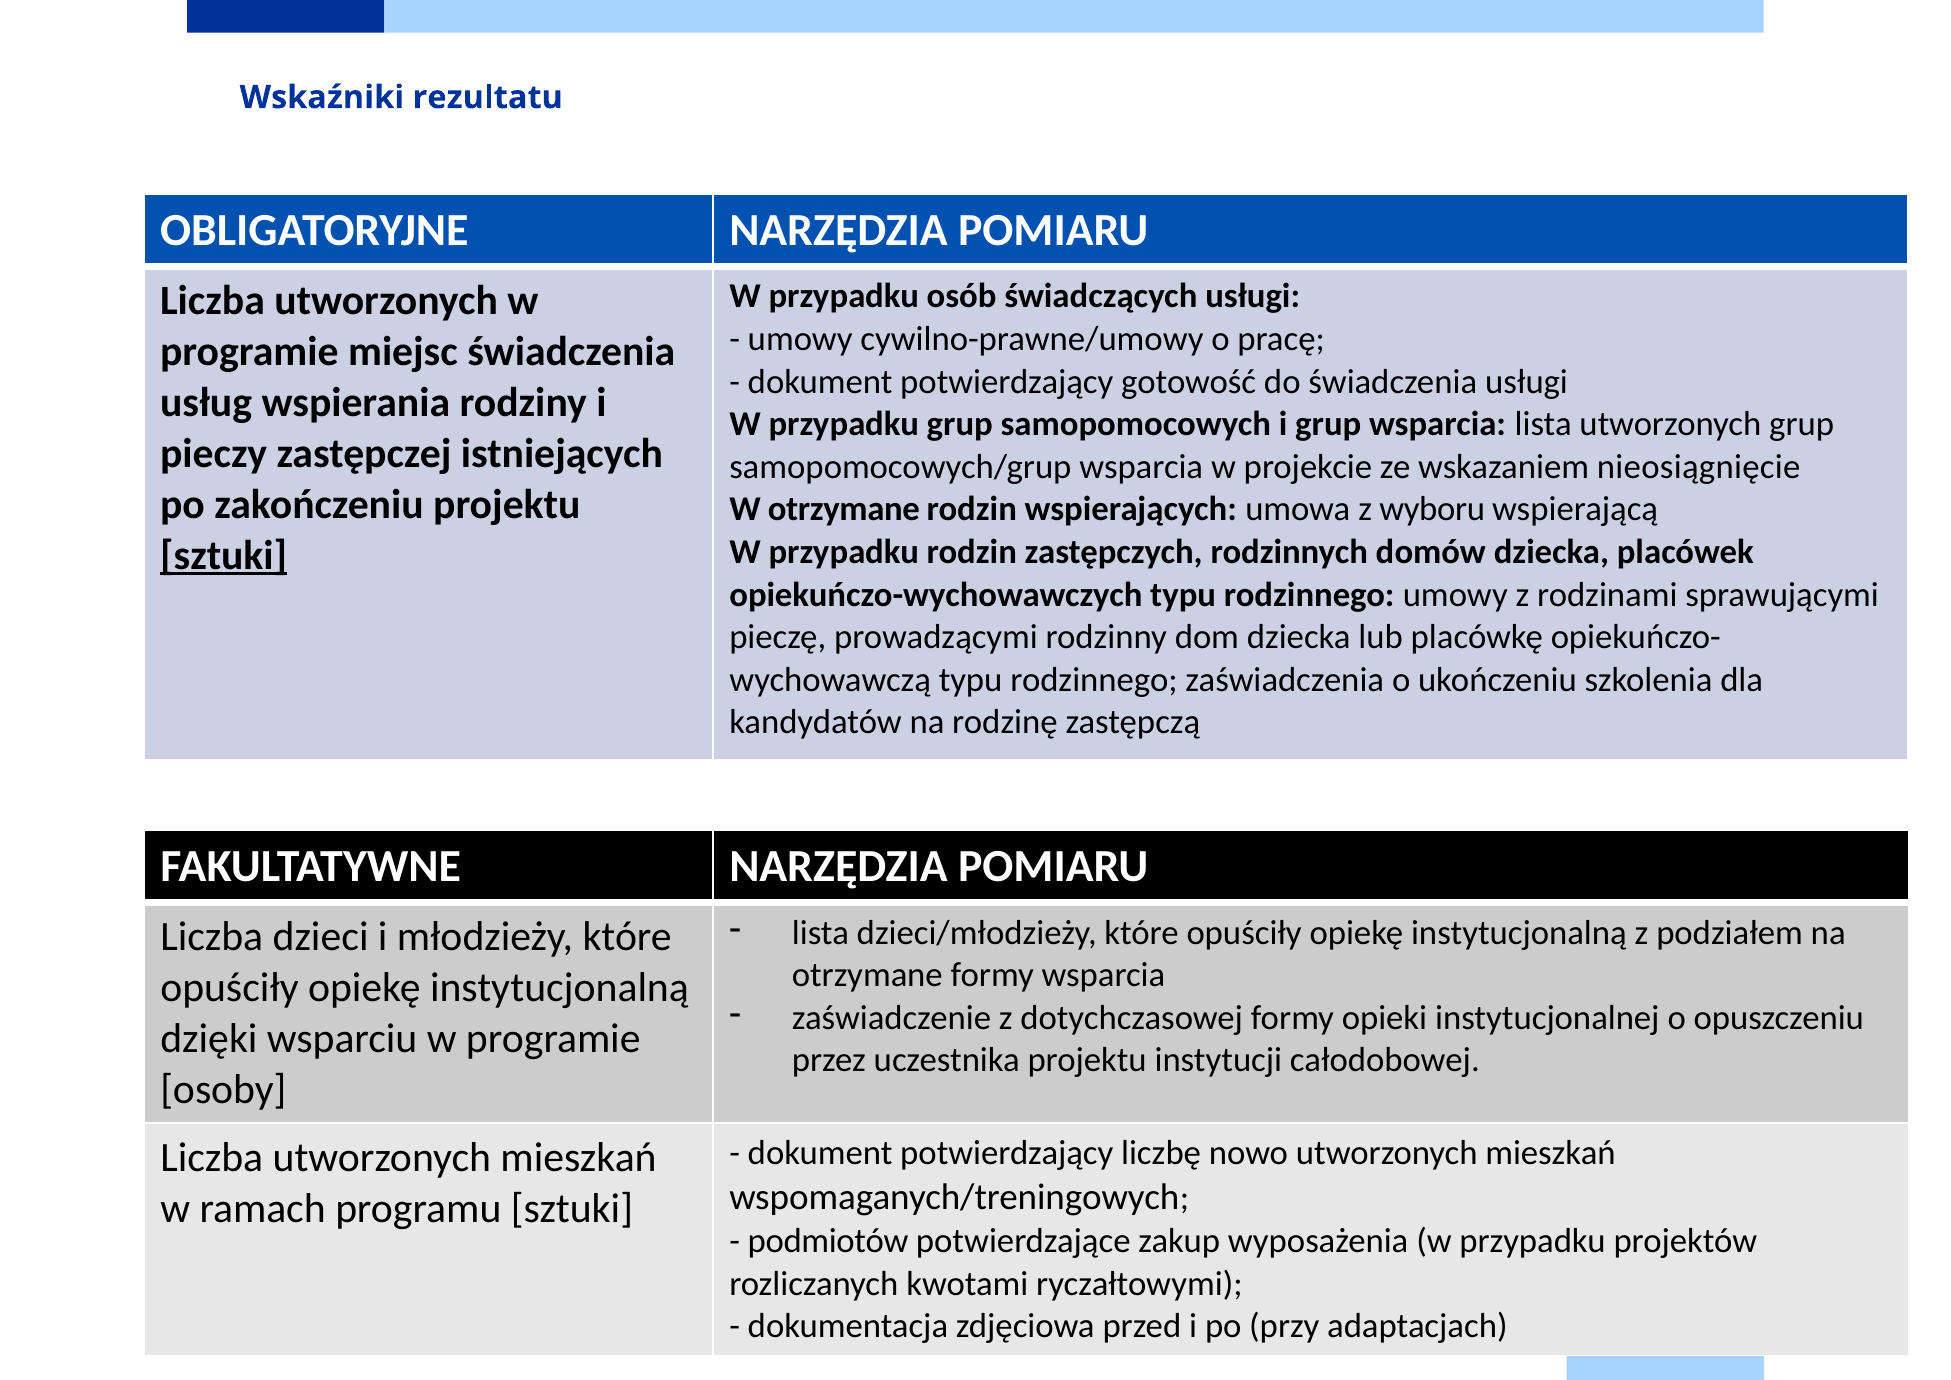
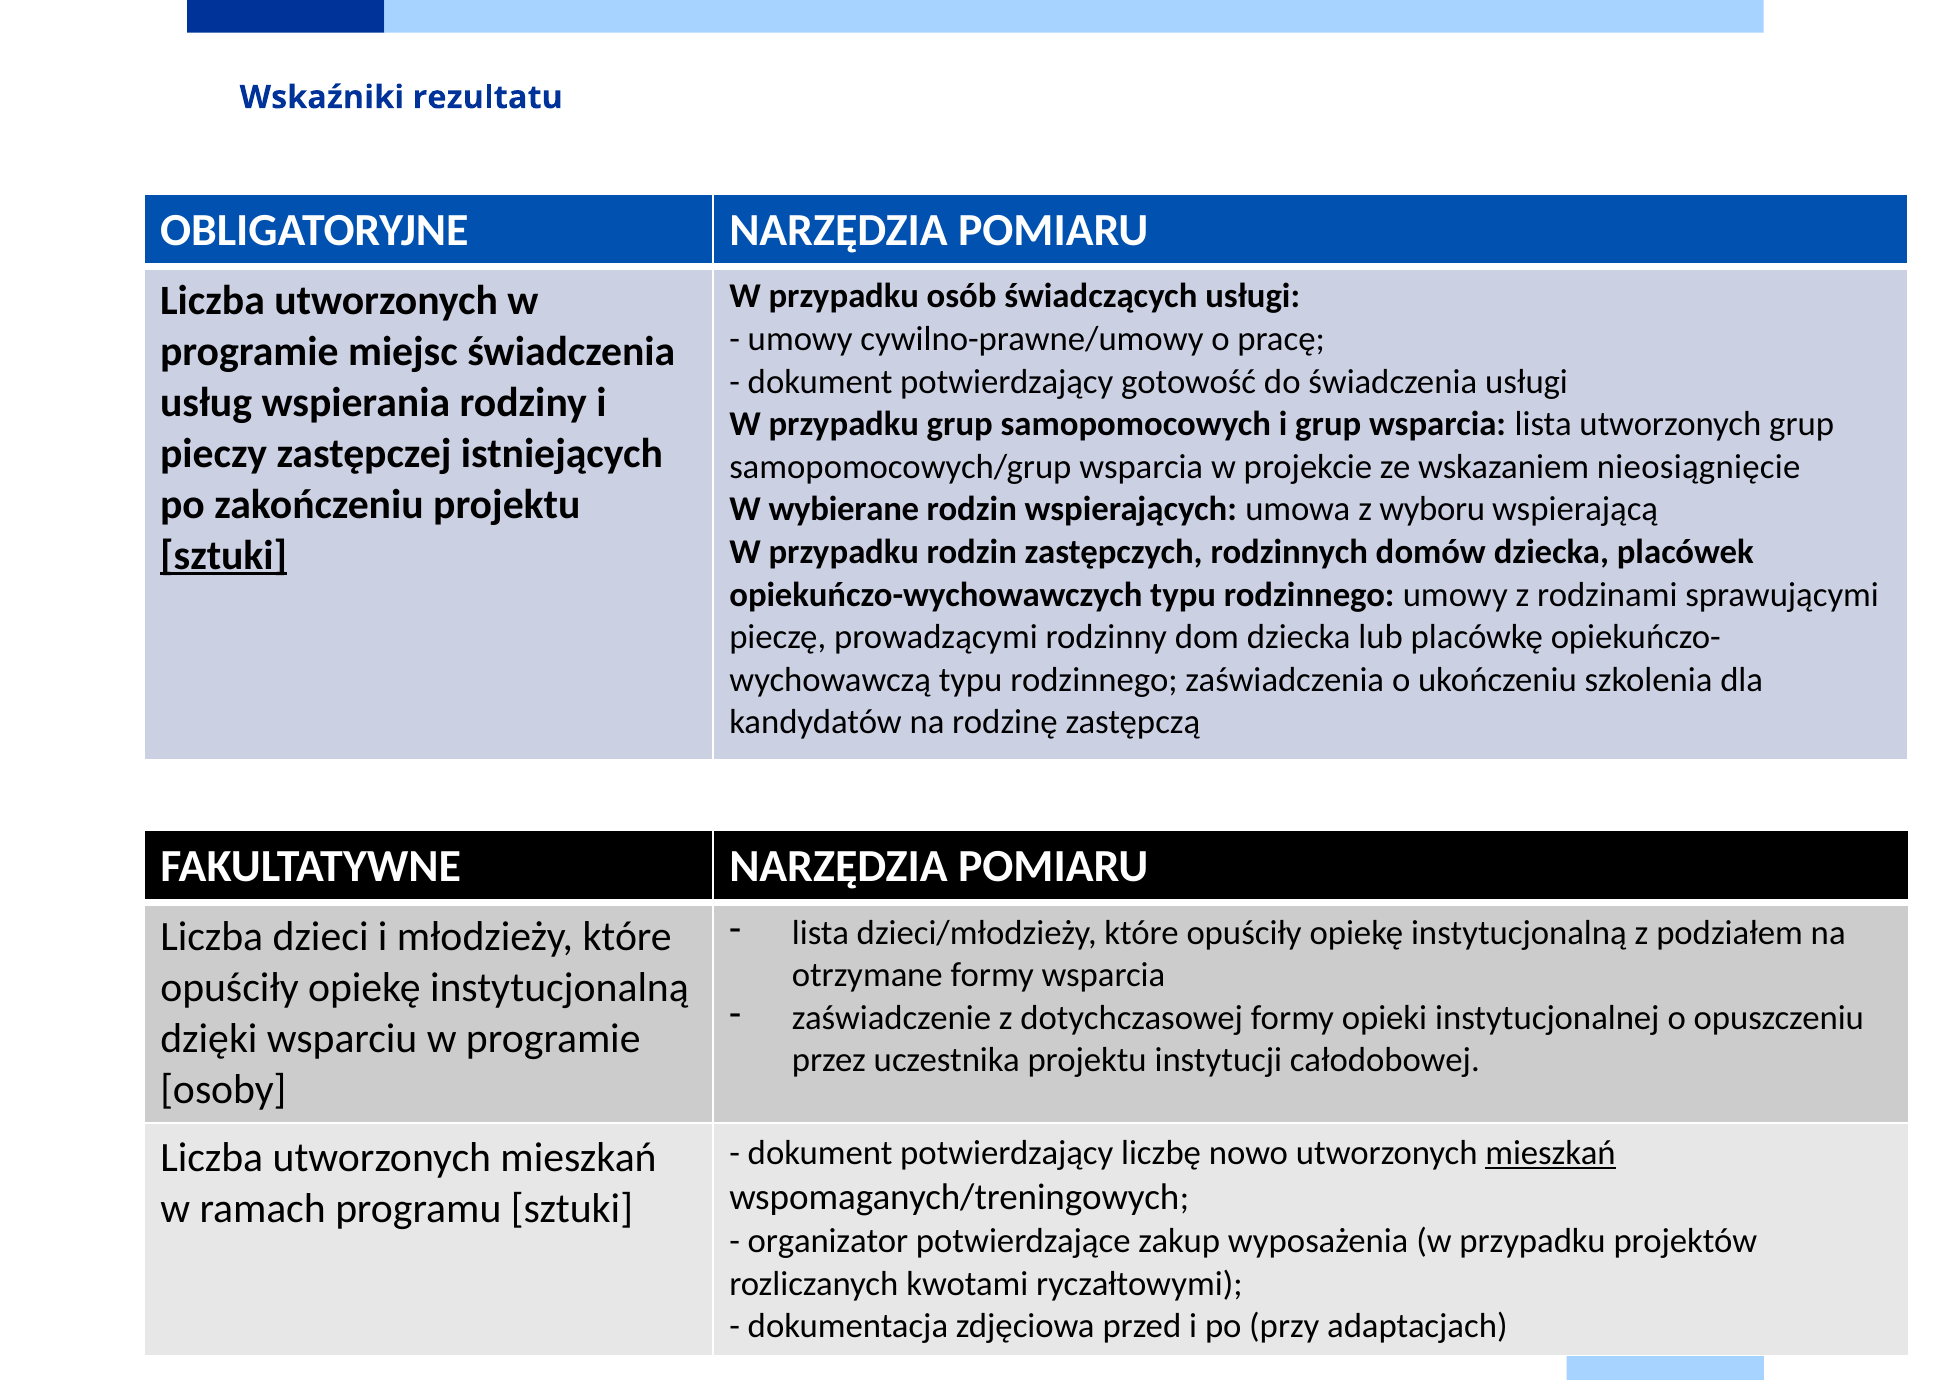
W otrzymane: otrzymane -> wybierane
mieszkań at (1551, 1153) underline: none -> present
podmiotów: podmiotów -> organizator
